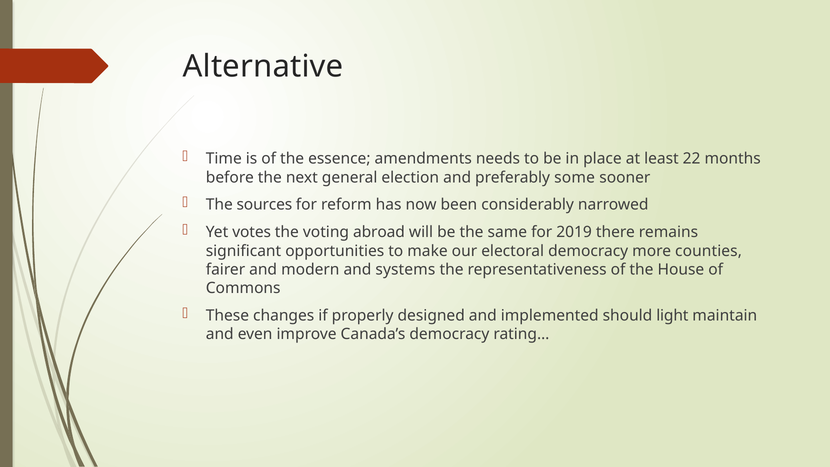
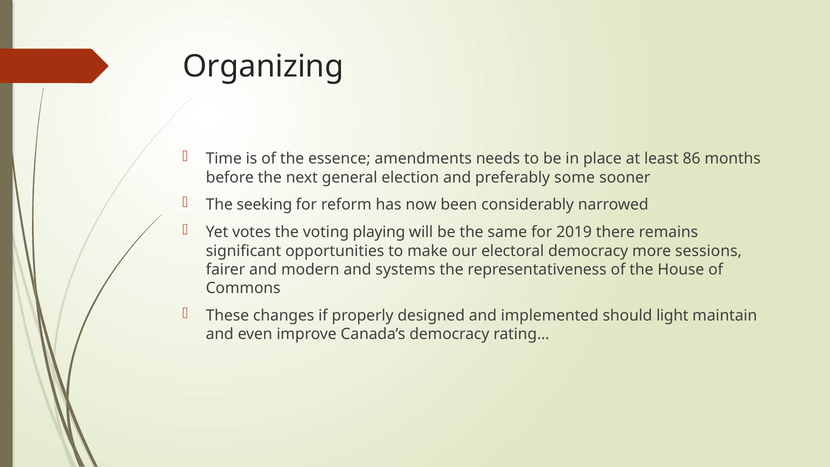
Alternative: Alternative -> Organizing
22: 22 -> 86
sources: sources -> seeking
abroad: abroad -> playing
counties: counties -> sessions
